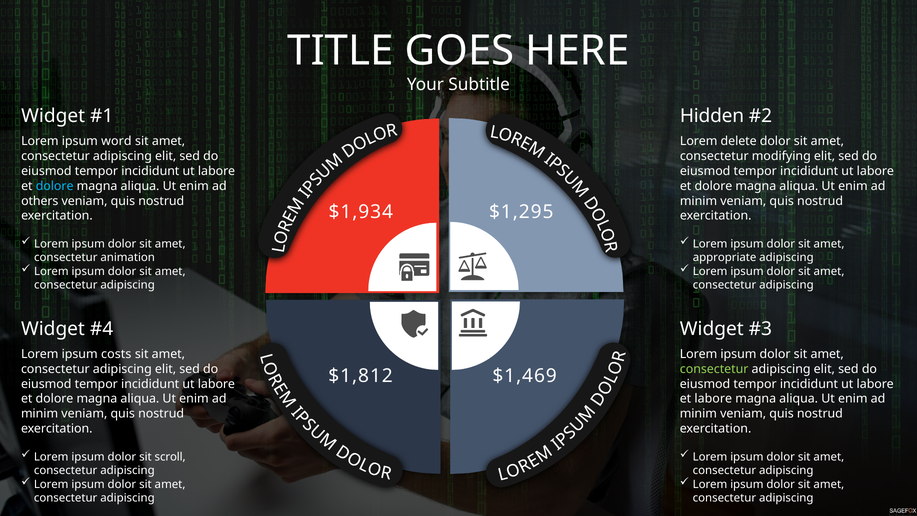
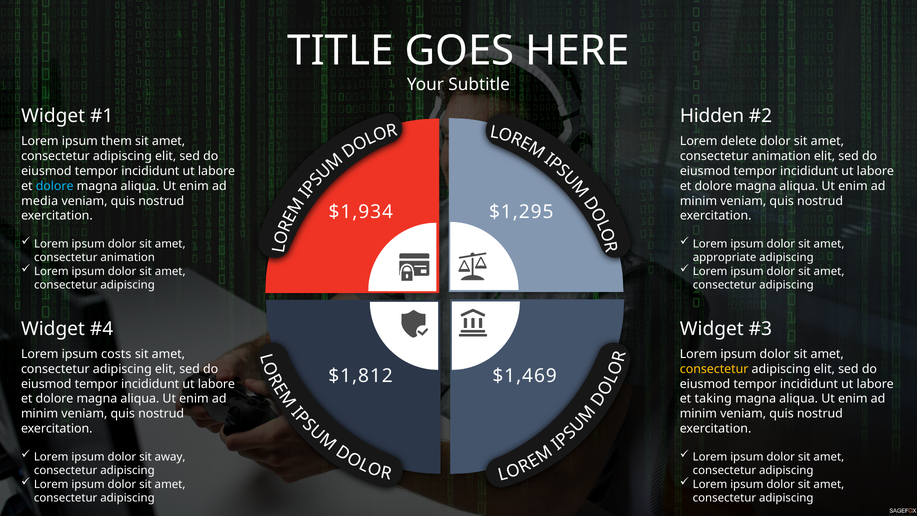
word: word -> them
modifying at (781, 156): modifying -> animation
others: others -> media
consectetur at (714, 369) colour: light green -> yellow
et labore: labore -> taking
scroll: scroll -> away
